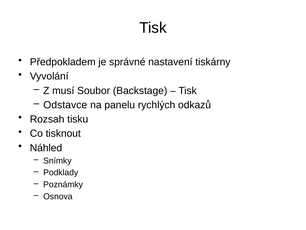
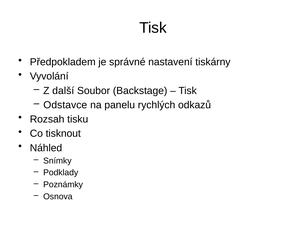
musí: musí -> další
